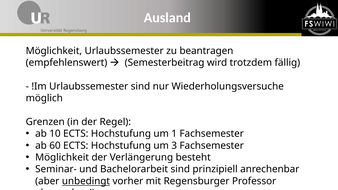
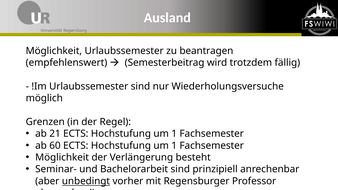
10: 10 -> 21
3 at (174, 146): 3 -> 1
